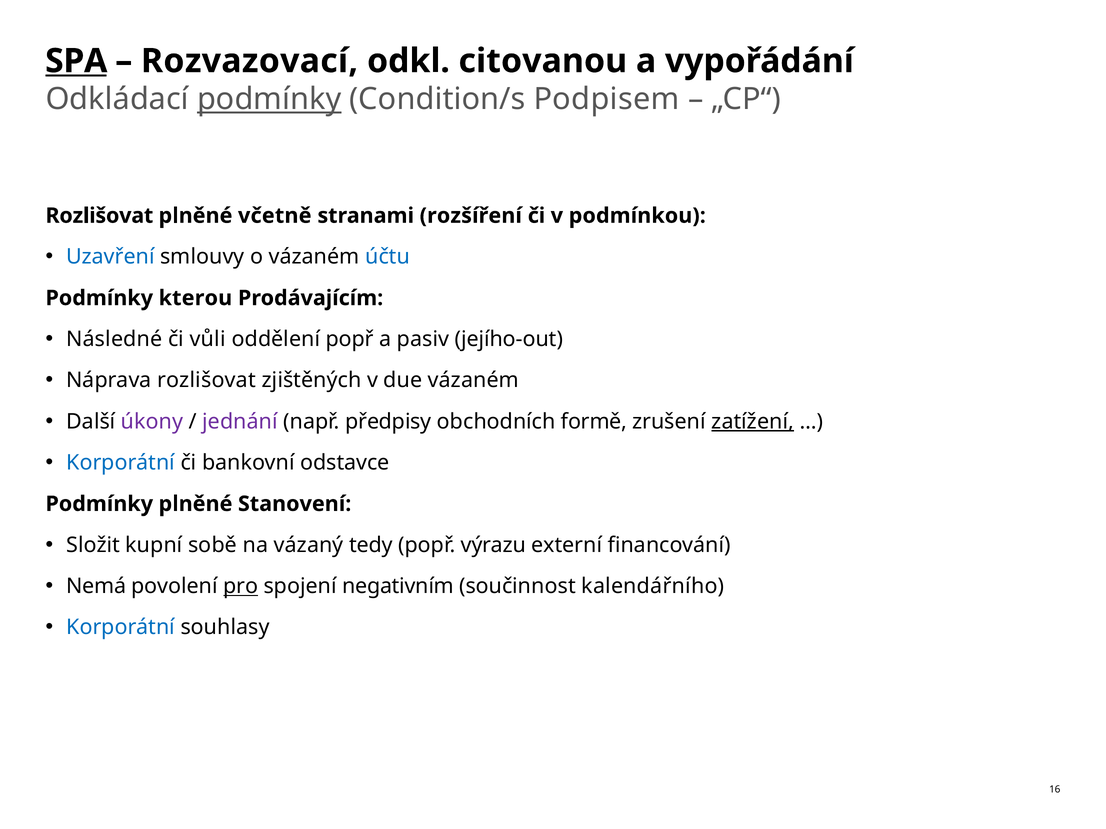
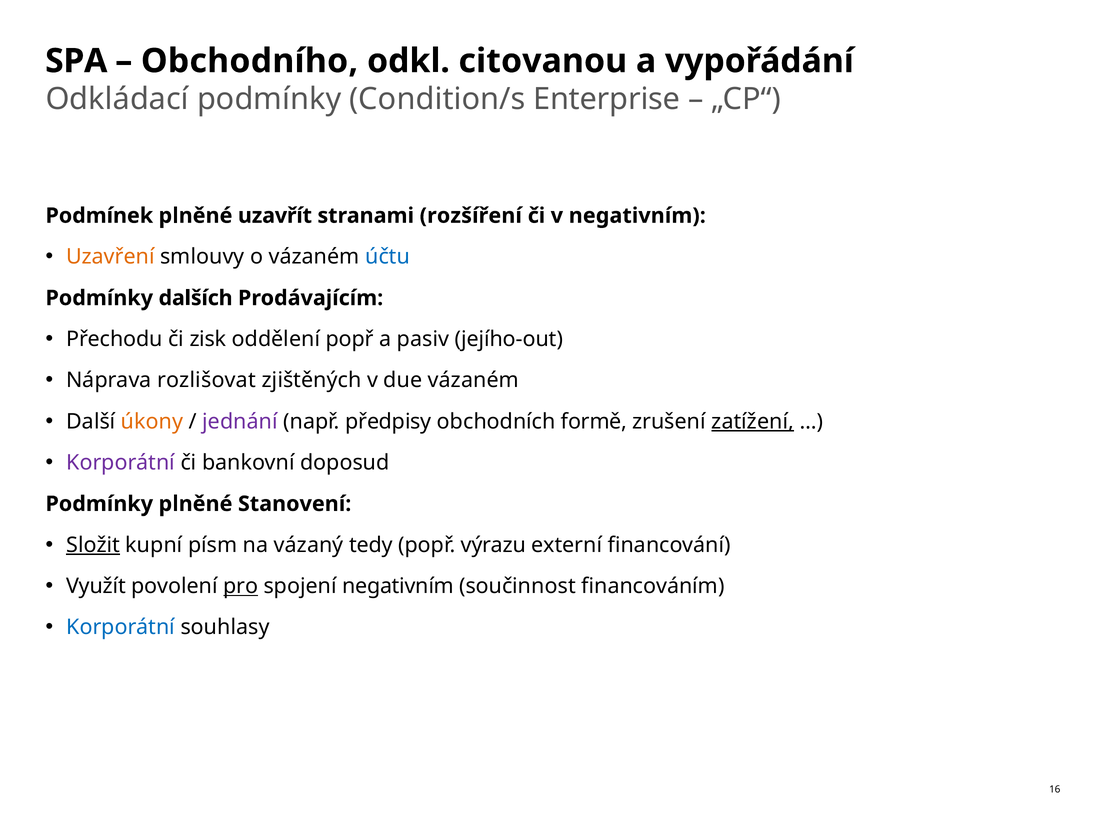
SPA underline: present -> none
Rozvazovací: Rozvazovací -> Obchodního
podmínky at (269, 99) underline: present -> none
Podpisem: Podpisem -> Enterprise
Rozlišovat at (99, 216): Rozlišovat -> Podmínek
včetně: včetně -> uzavřít
v podmínkou: podmínkou -> negativním
Uzavření colour: blue -> orange
kterou: kterou -> dalších
Následné: Následné -> Přechodu
vůli: vůli -> zisk
úkony colour: purple -> orange
Korporátní at (121, 463) colour: blue -> purple
odstavce: odstavce -> doposud
Složit underline: none -> present
sobě: sobě -> písm
Nemá: Nemá -> Využít
kalendářního: kalendářního -> financováním
